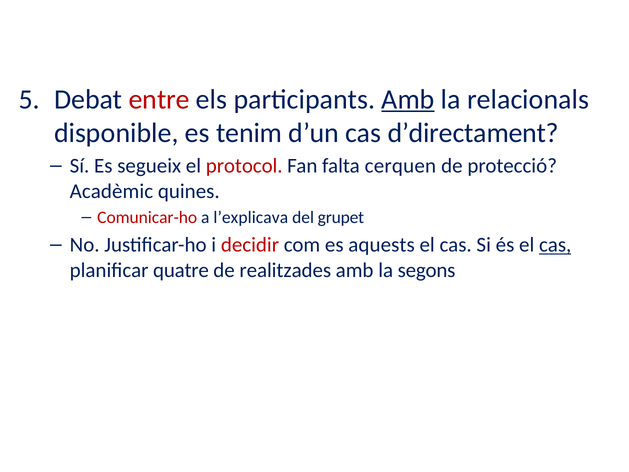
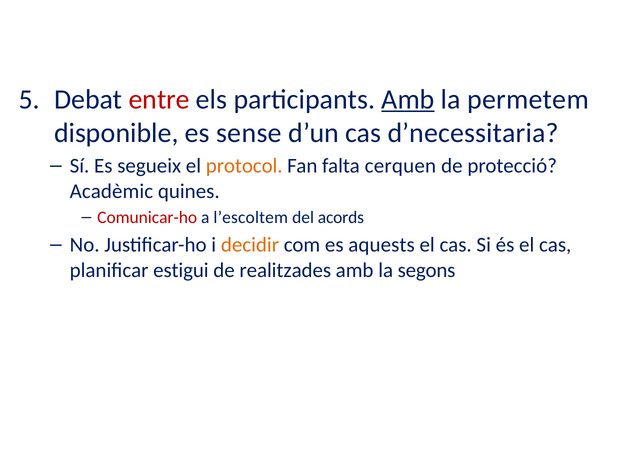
relacionals: relacionals -> permetem
tenim: tenim -> sense
d’directament: d’directament -> d’necessitaria
protocol colour: red -> orange
l’explicava: l’explicava -> l’escoltem
grupet: grupet -> acords
decidir colour: red -> orange
cas at (555, 245) underline: present -> none
quatre: quatre -> estigui
